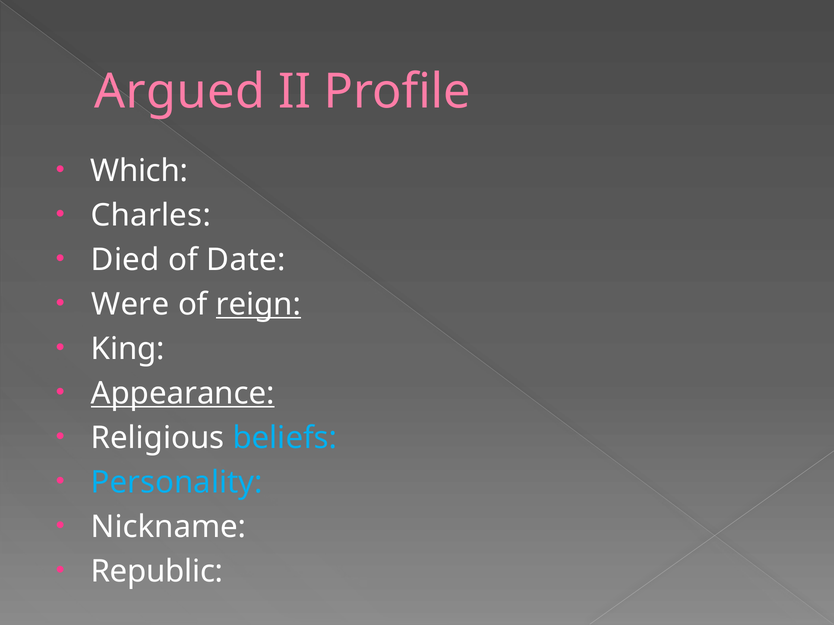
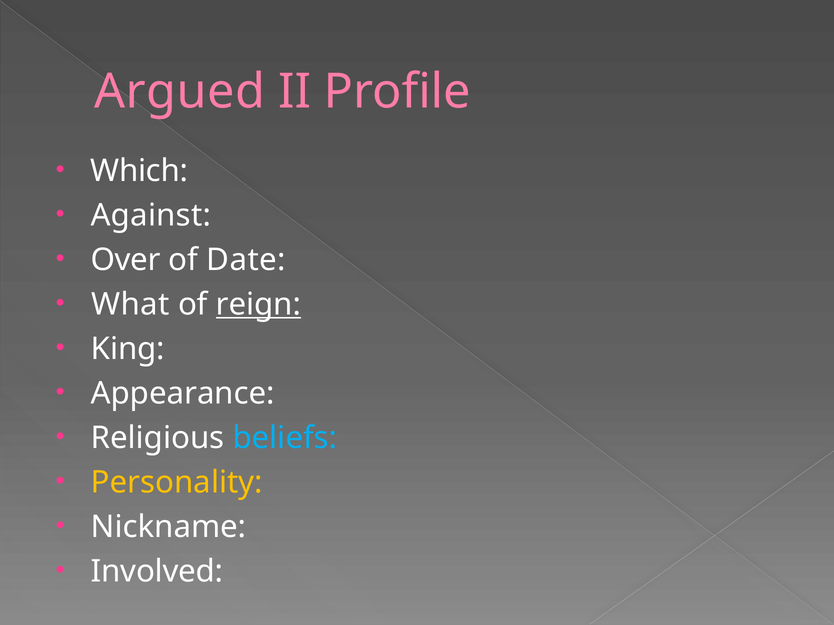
Charles: Charles -> Against
Died: Died -> Over
Were: Were -> What
Appearance underline: present -> none
Personality colour: light blue -> yellow
Republic: Republic -> Involved
